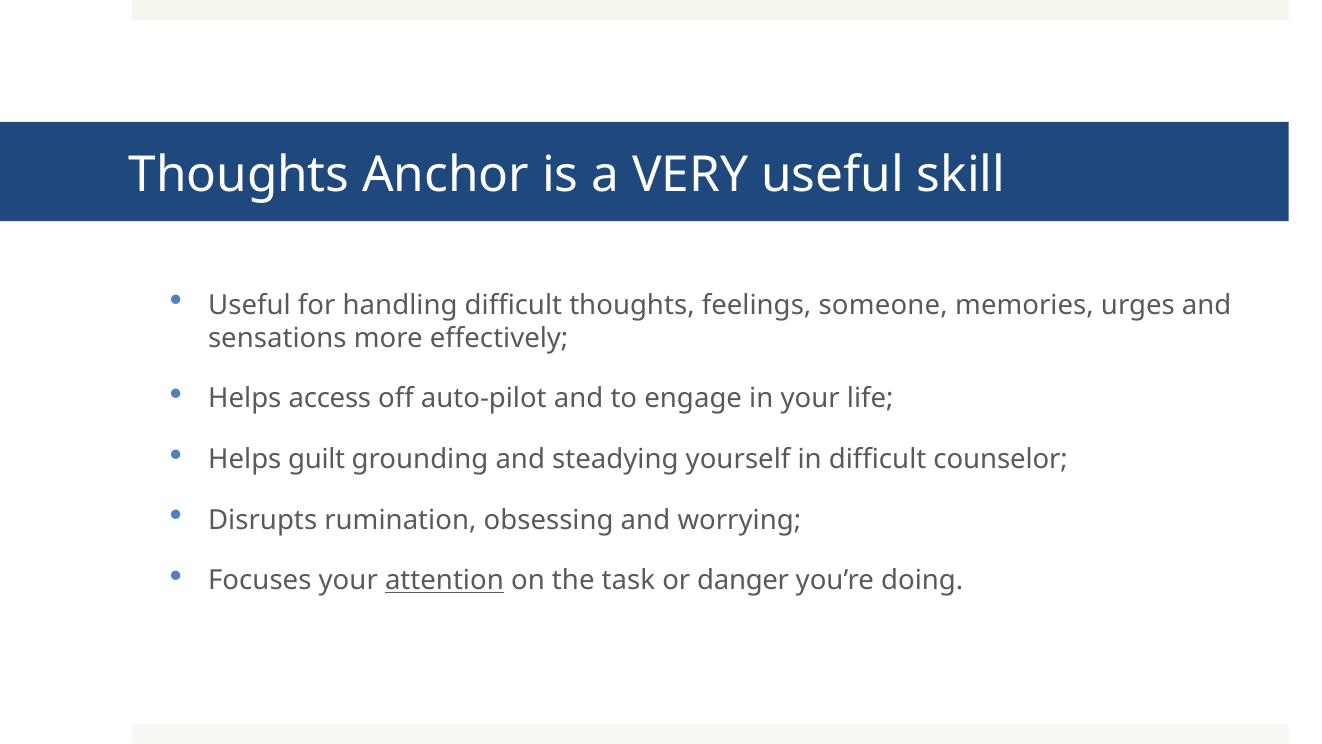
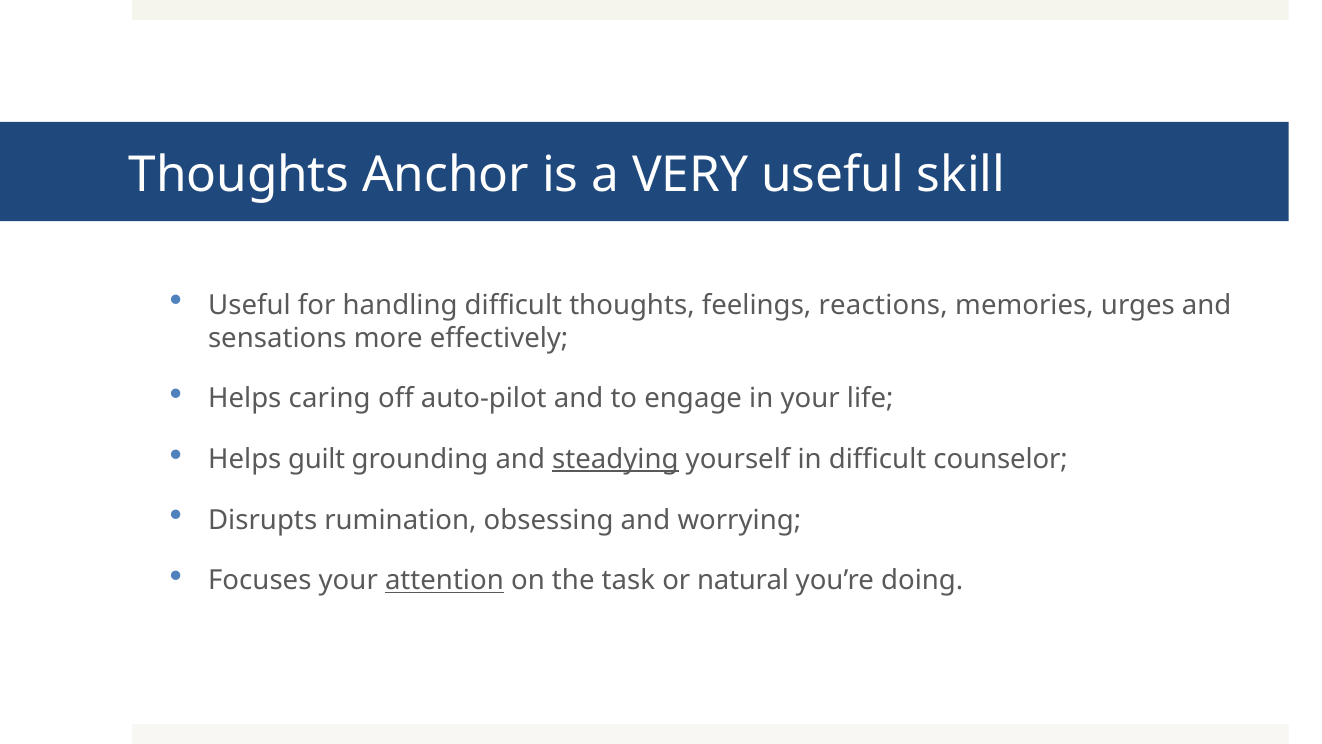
someone: someone -> reactions
access: access -> caring
steadying underline: none -> present
danger: danger -> natural
